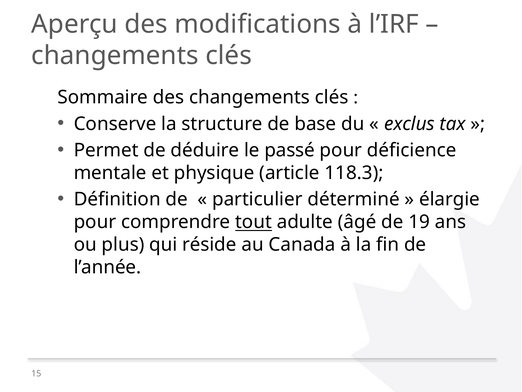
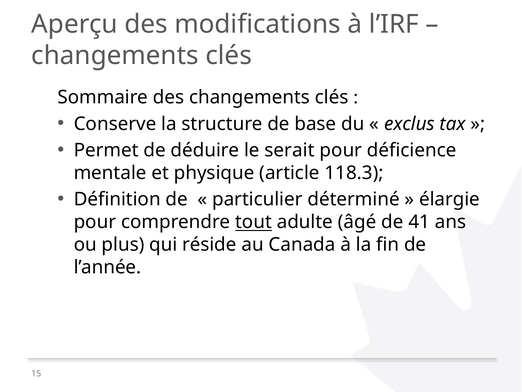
passé: passé -> serait
19: 19 -> 41
